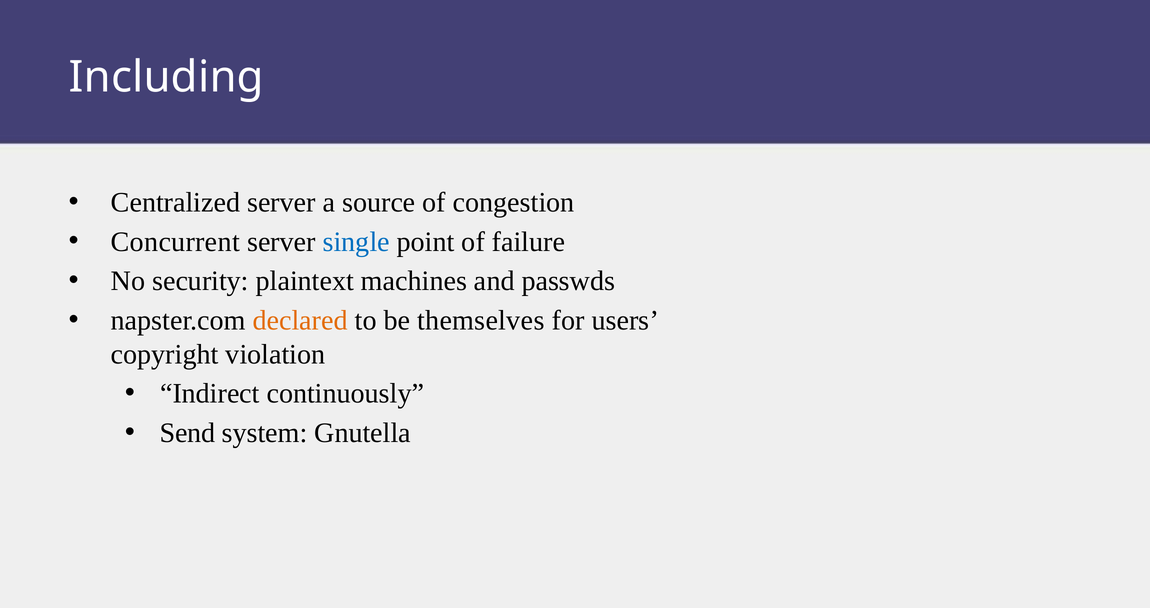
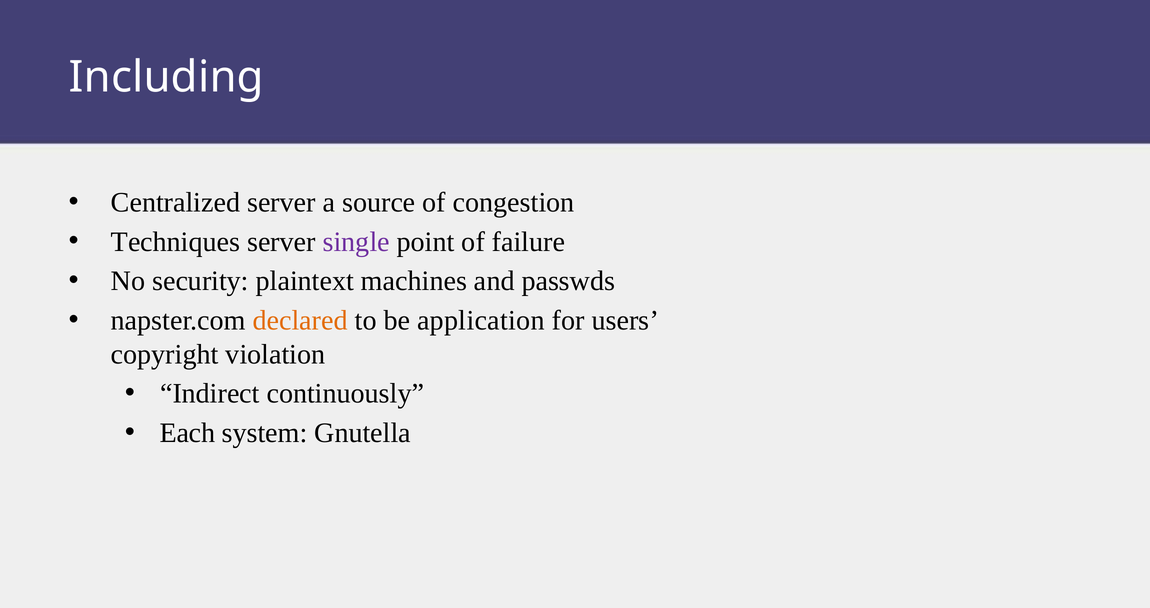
Concurrent: Concurrent -> Techniques
single colour: blue -> purple
themselves: themselves -> application
Send: Send -> Each
